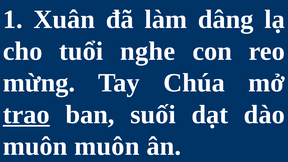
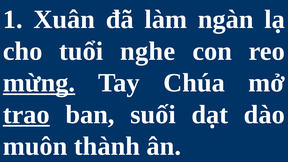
dâng: dâng -> ngàn
mừng underline: none -> present
muôn muôn: muôn -> thành
